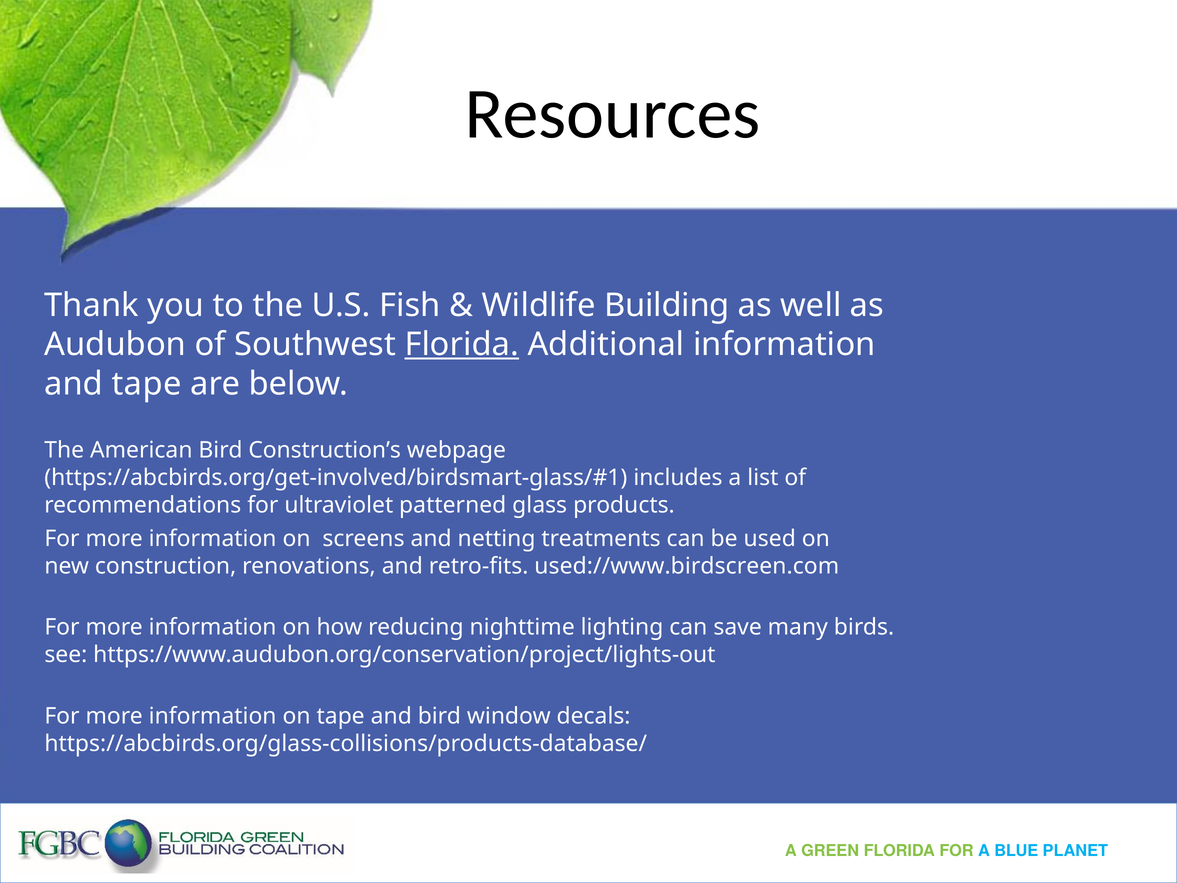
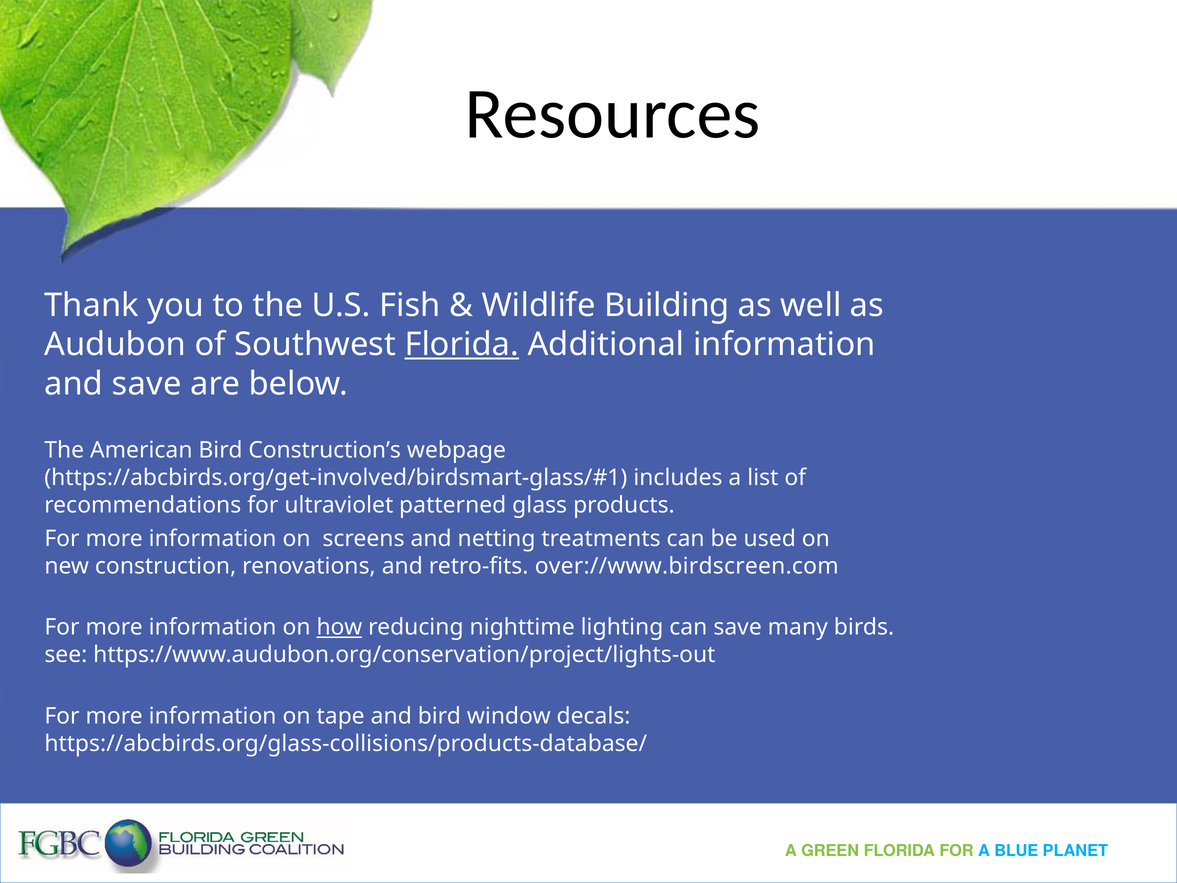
and tape: tape -> save
used://www.birdscreen.com: used://www.birdscreen.com -> over://www.birdscreen.com
how underline: none -> present
